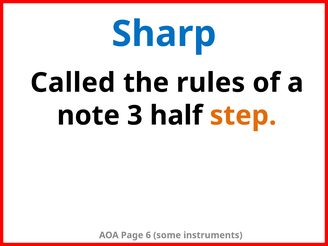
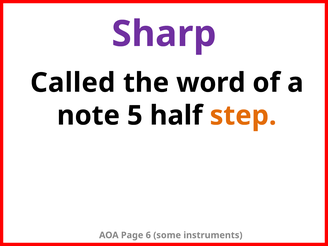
Sharp colour: blue -> purple
rules: rules -> word
3: 3 -> 5
